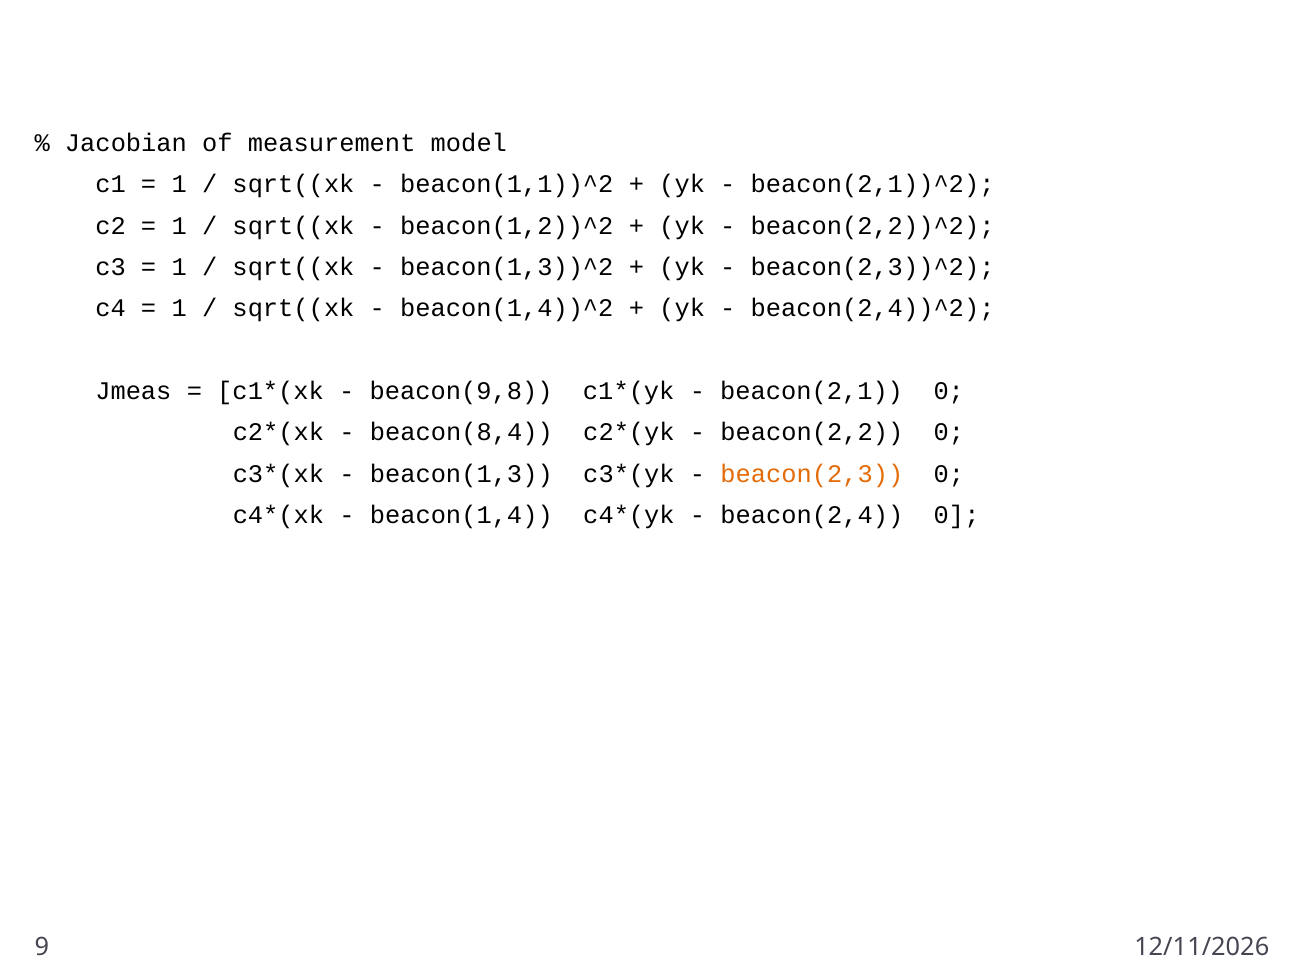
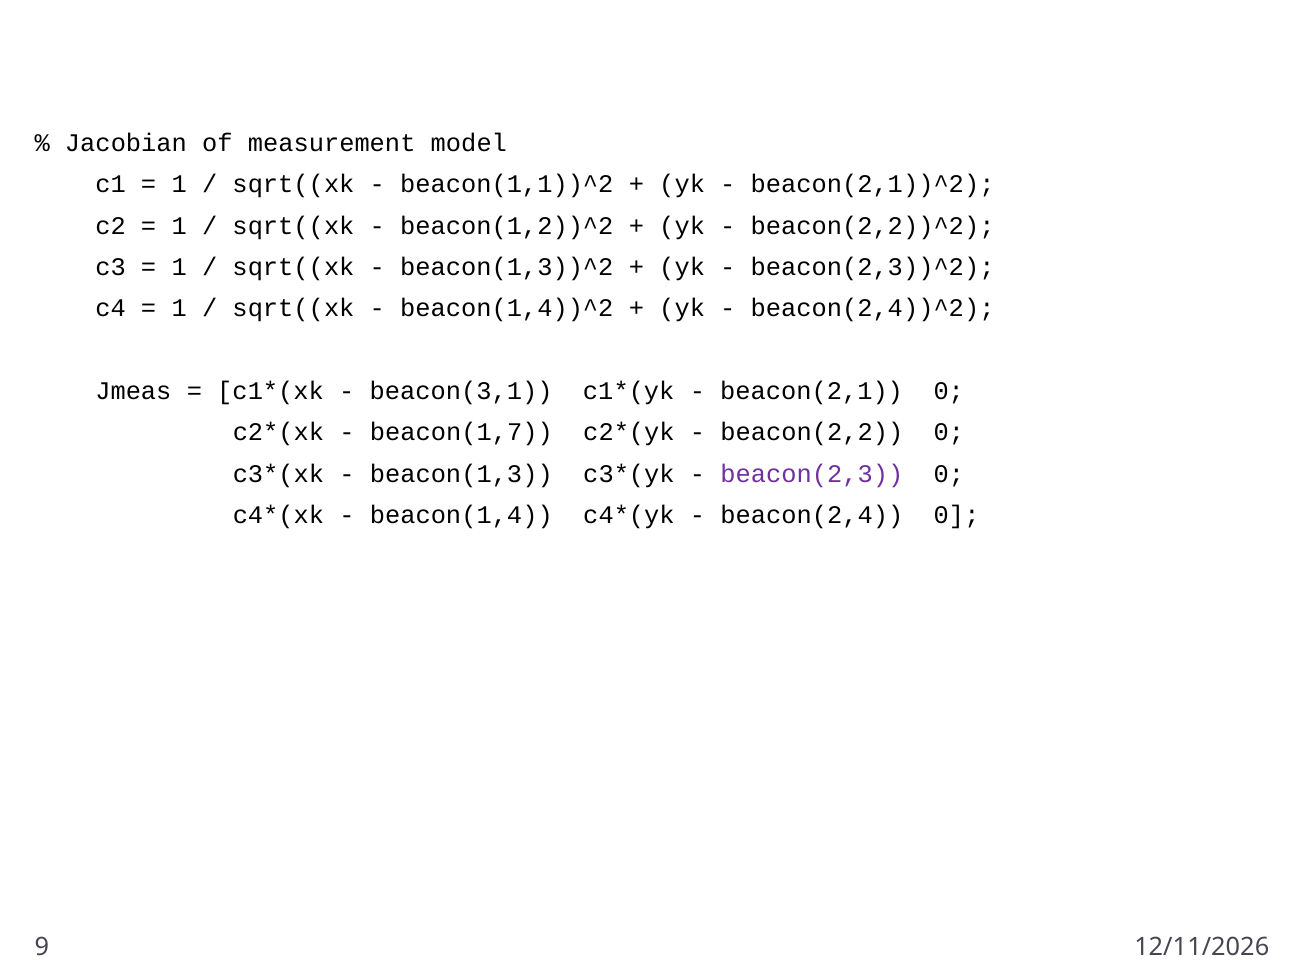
beacon(9,8: beacon(9,8 -> beacon(3,1
beacon(8,4: beacon(8,4 -> beacon(1,7
beacon(2,3 colour: orange -> purple
